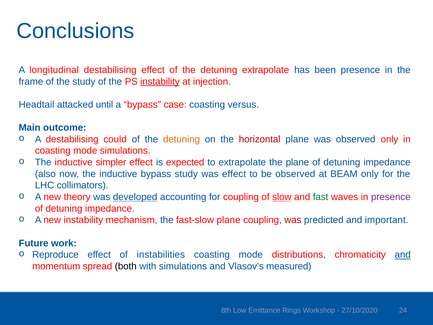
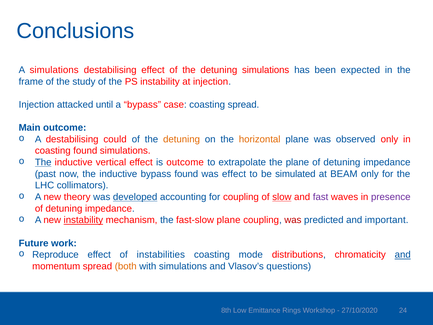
A longitudinal: longitudinal -> simulations
detuning extrapolate: extrapolate -> simulations
been presence: presence -> expected
instability at (160, 81) underline: present -> none
Headtail at (37, 105): Headtail -> Injection
coasting versus: versus -> spread
horizontal colour: red -> orange
mode at (85, 151): mode -> found
The at (43, 162) underline: none -> present
simpler: simpler -> vertical
is expected: expected -> outcome
also: also -> past
bypass study: study -> found
be observed: observed -> simulated
fast colour: green -> purple
instability at (83, 220) underline: none -> present
both colour: black -> orange
measured: measured -> questions
